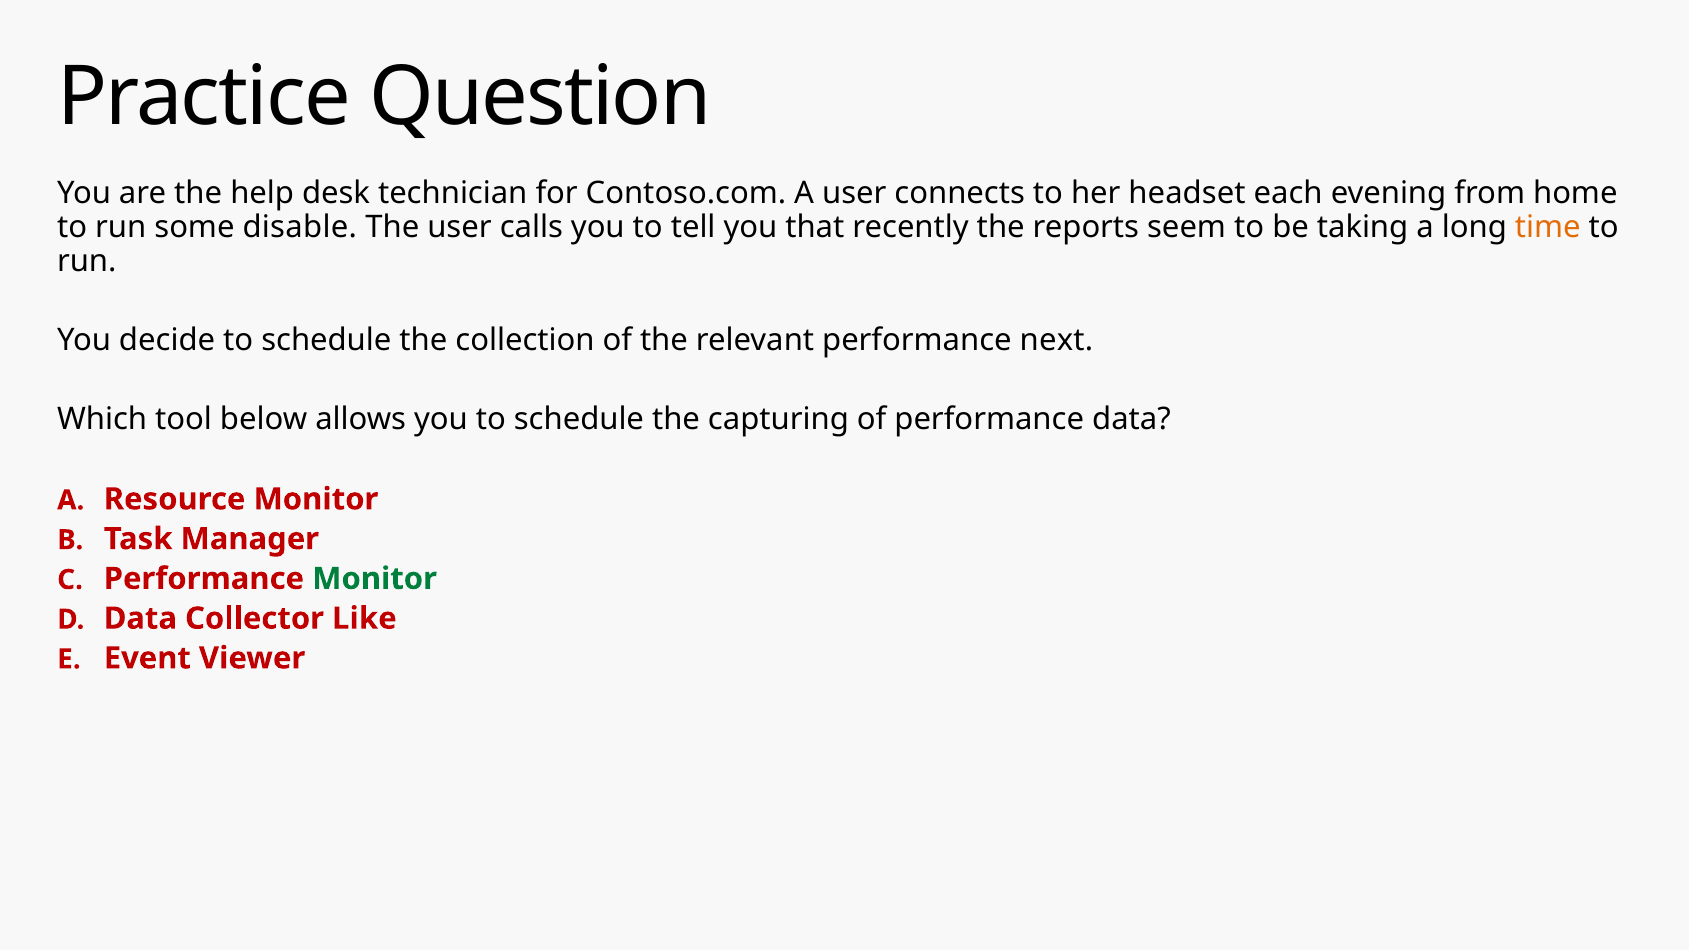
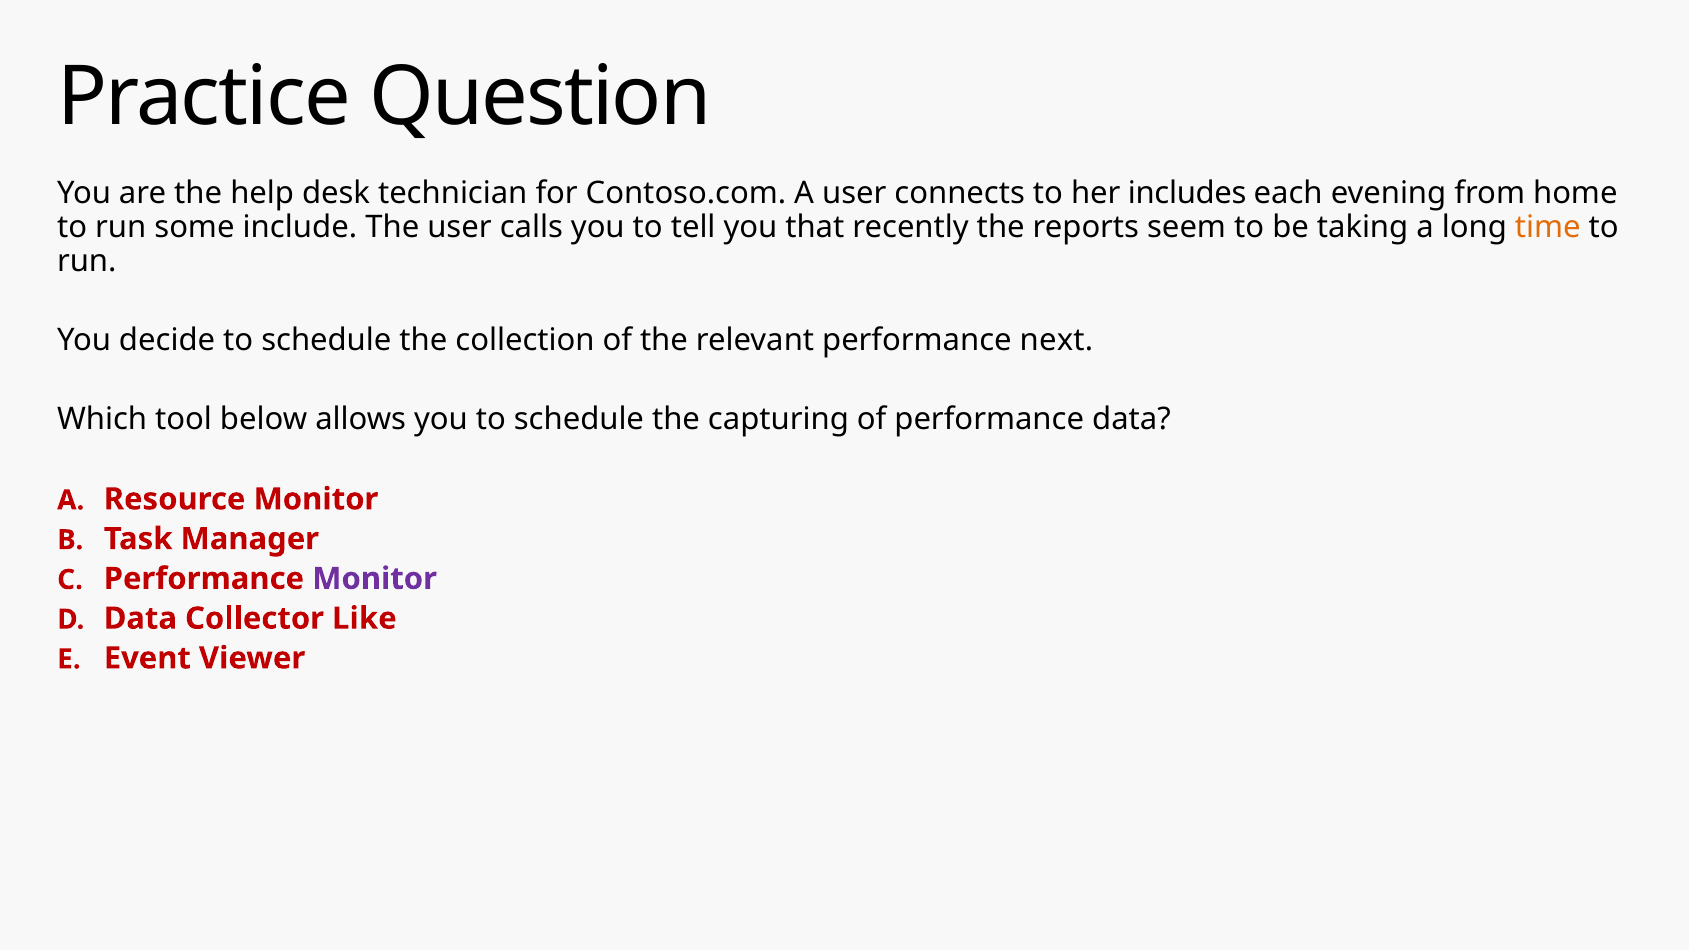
headset: headset -> includes
disable: disable -> include
Monitor at (375, 579) colour: green -> purple
